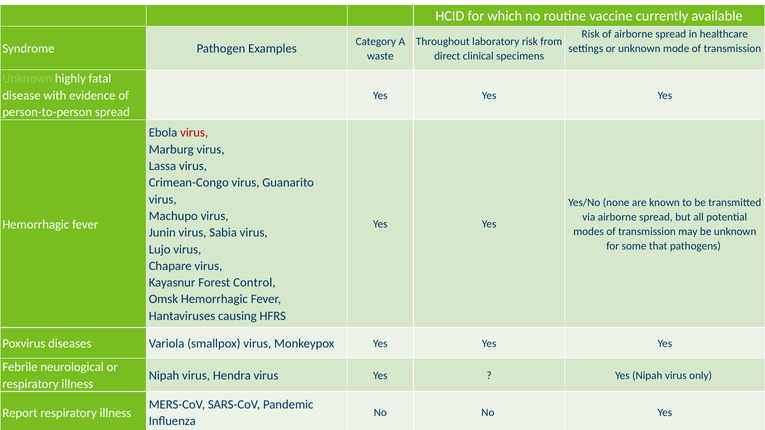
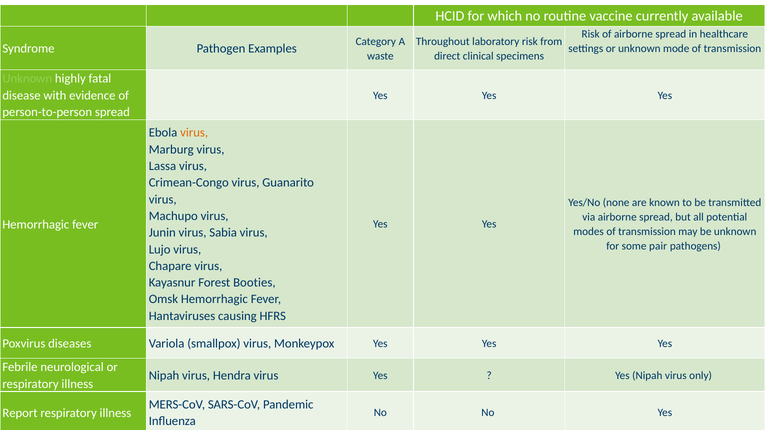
virus at (194, 133) colour: red -> orange
that: that -> pair
Control: Control -> Booties
